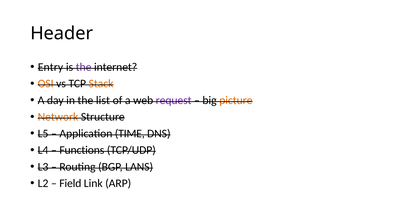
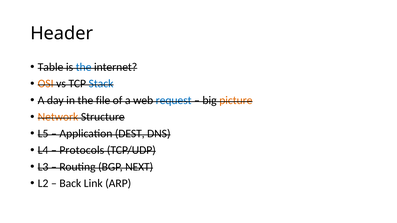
Entry: Entry -> Table
the at (84, 67) colour: purple -> blue
Stack colour: orange -> blue
list: list -> file
request colour: purple -> blue
TIME: TIME -> DEST
Functions: Functions -> Protocols
LANS: LANS -> NEXT
Field: Field -> Back
